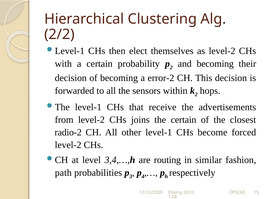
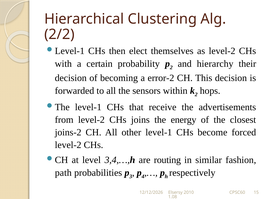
and becoming: becoming -> hierarchy
the certain: certain -> energy
radio-2: radio-2 -> joins-2
